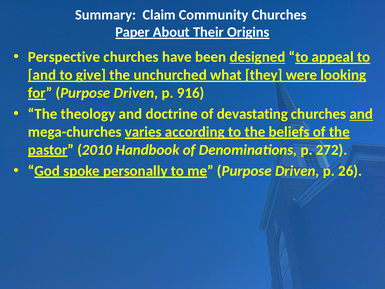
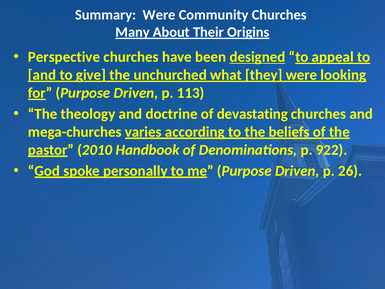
Summary Claim: Claim -> Were
Paper: Paper -> Many
916: 916 -> 113
and at (361, 114) underline: present -> none
272: 272 -> 922
